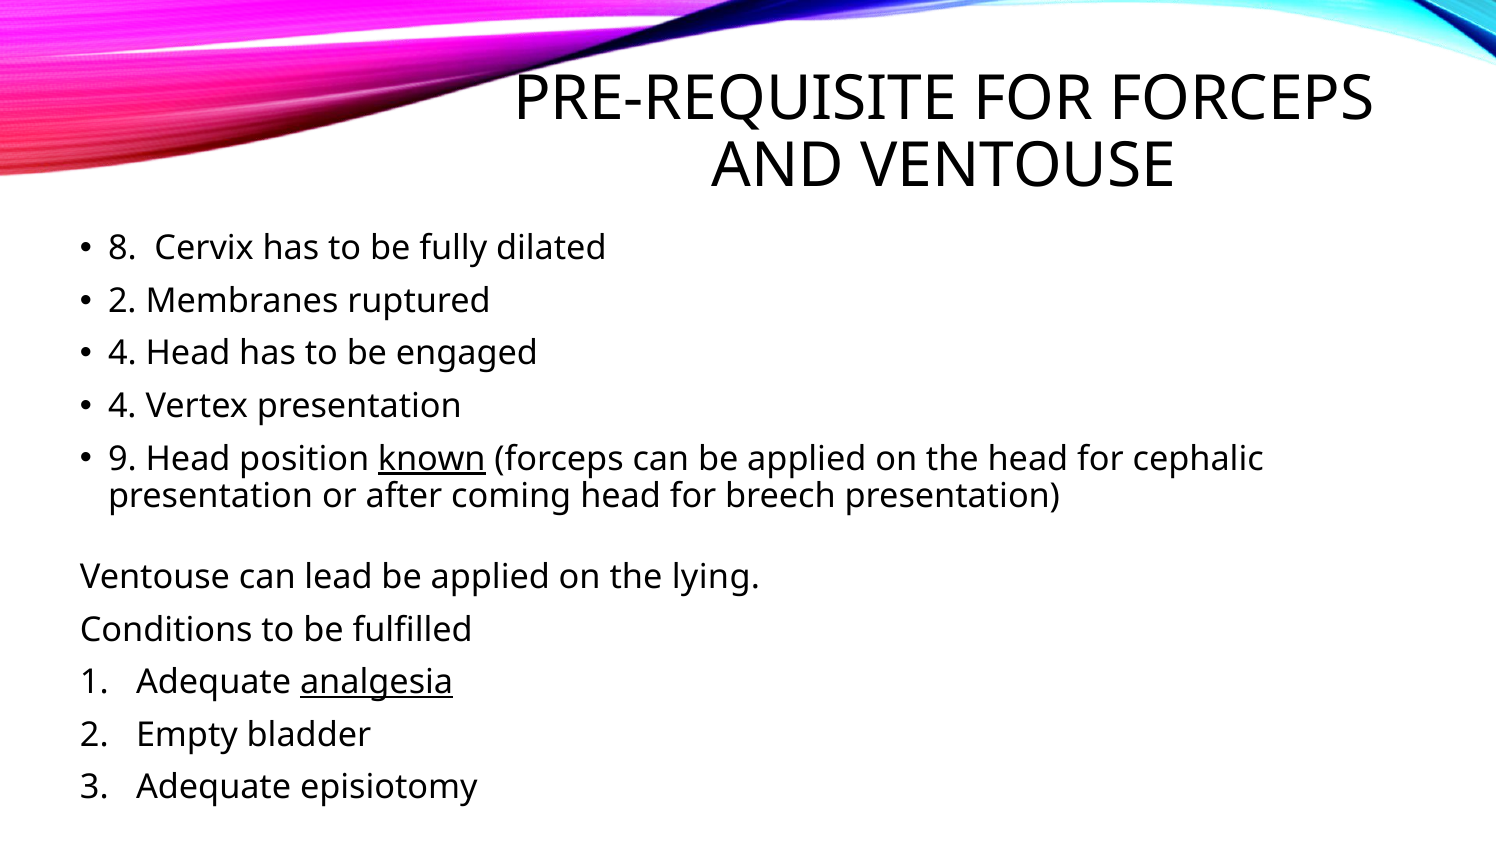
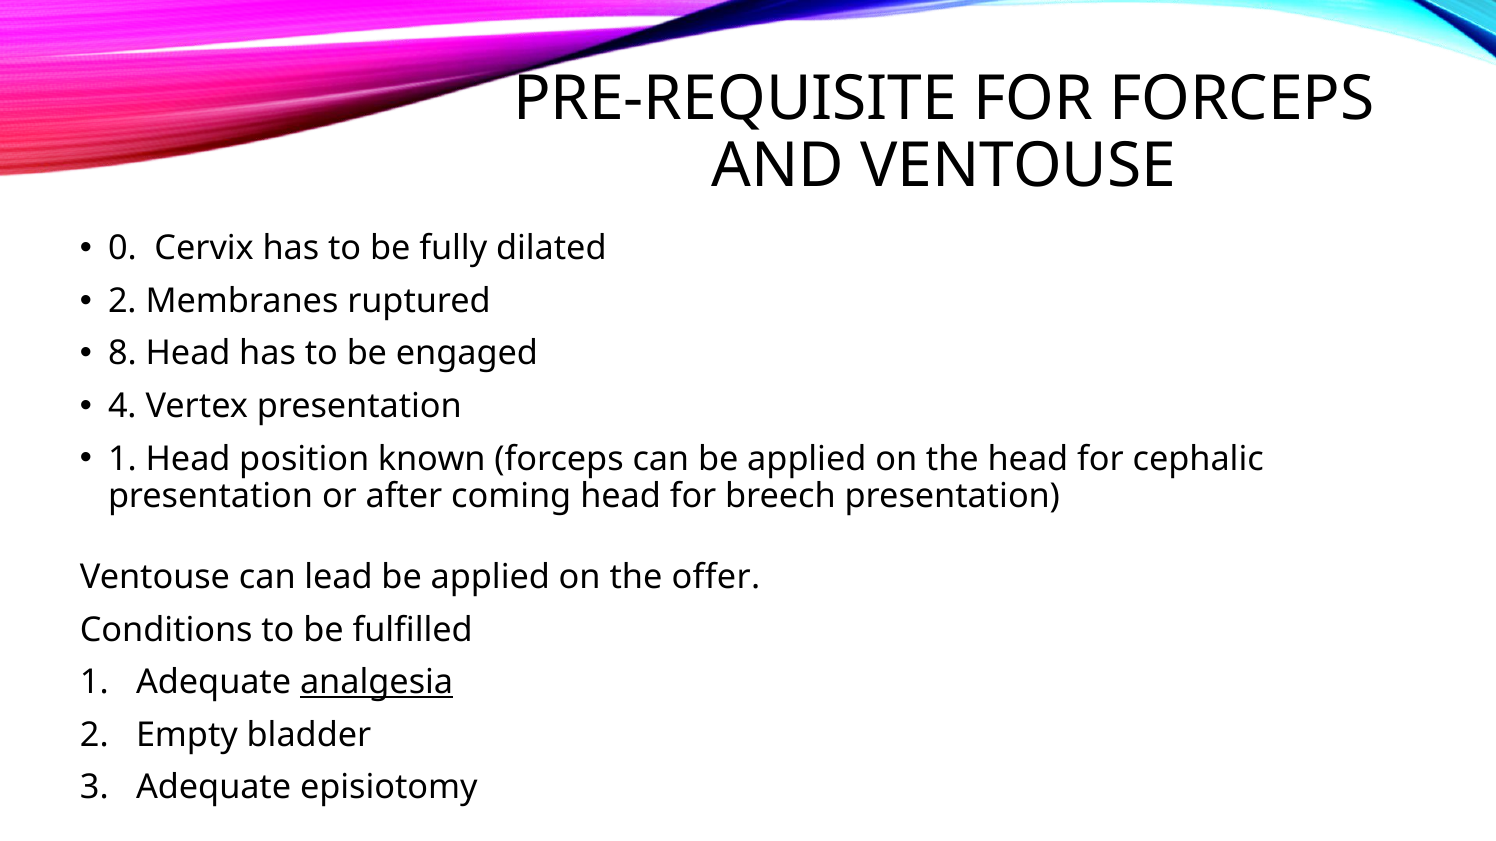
8: 8 -> 0
4 at (122, 354): 4 -> 8
9 at (122, 459): 9 -> 1
known underline: present -> none
lying: lying -> offer
